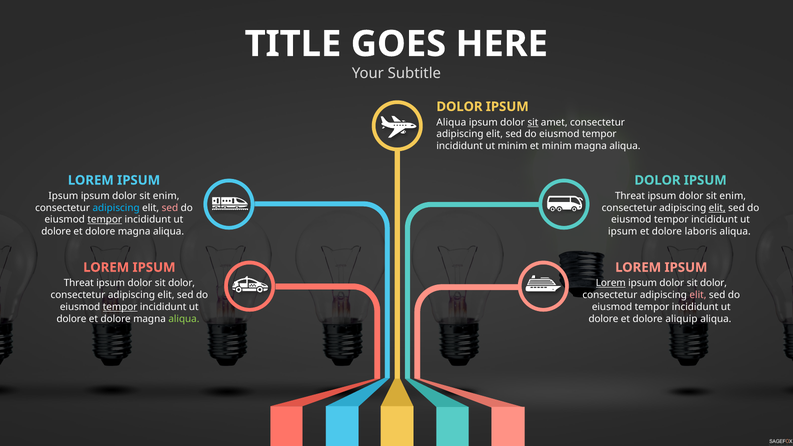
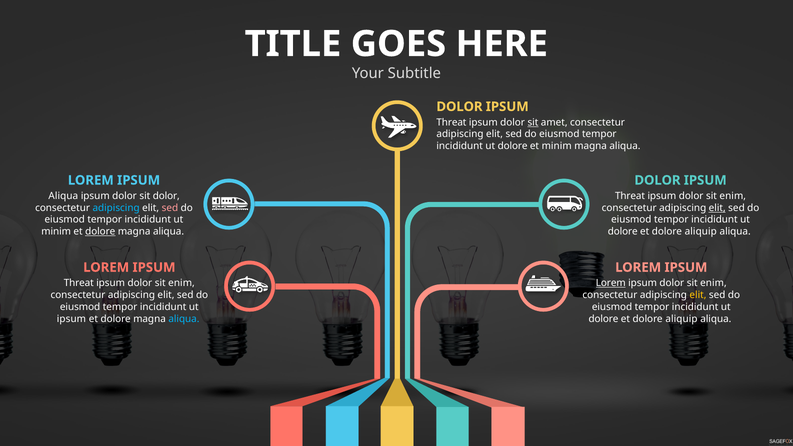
Aliqua at (451, 122): Aliqua -> Threat
minim at (513, 146): minim -> dolore
Ipsum at (63, 196): Ipsum -> Aliqua
enim at (166, 196): enim -> dolor
tempor at (105, 220) underline: present -> none
dolore at (56, 232): dolore -> minim
dolore at (100, 232) underline: none -> present
ipsum at (623, 232): ipsum -> dolore
laboris at (701, 232): laboris -> aliquip
dolor at (182, 283): dolor -> enim
dolor at (714, 283): dolor -> enim
elit at (698, 295) colour: pink -> yellow
tempor at (120, 307) underline: present -> none
dolore at (72, 319): dolore -> ipsum
aliqua at (184, 319) colour: light green -> light blue
